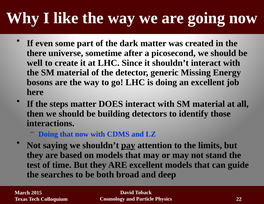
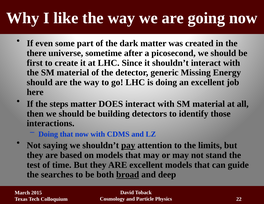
well: well -> first
bosons at (40, 82): bosons -> should
broad underline: none -> present
